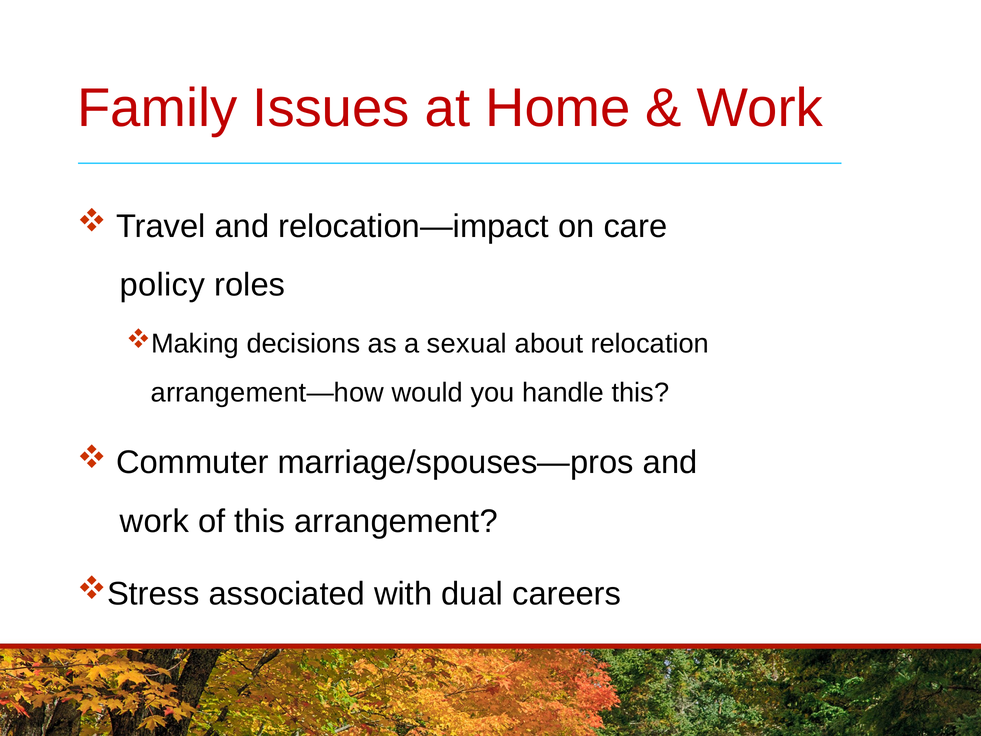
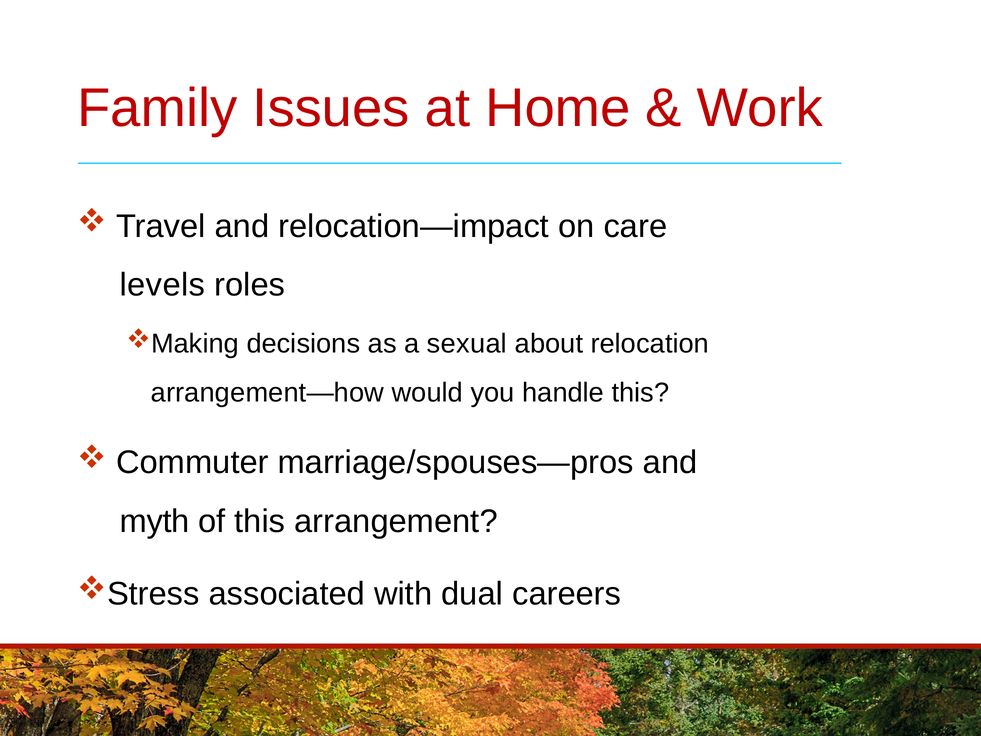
policy: policy -> levels
work at (154, 521): work -> myth
